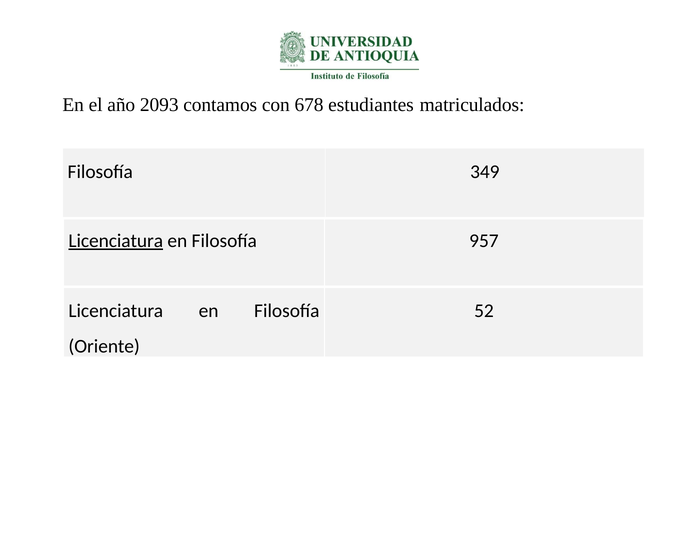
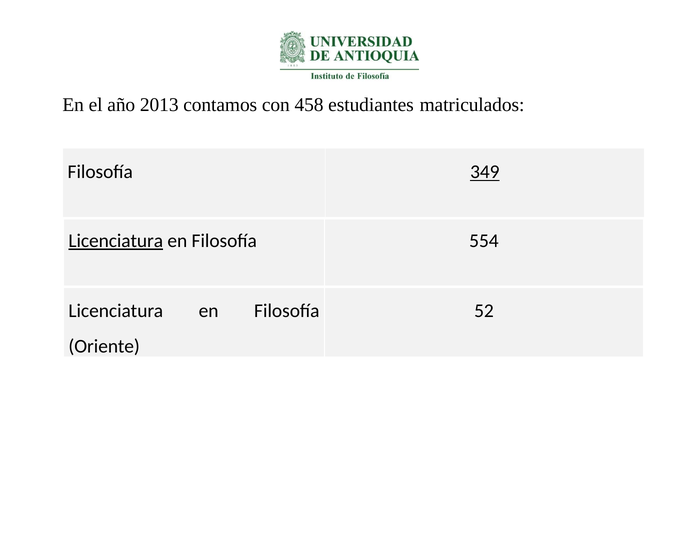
2093: 2093 -> 2013
678: 678 -> 458
349 underline: none -> present
957: 957 -> 554
